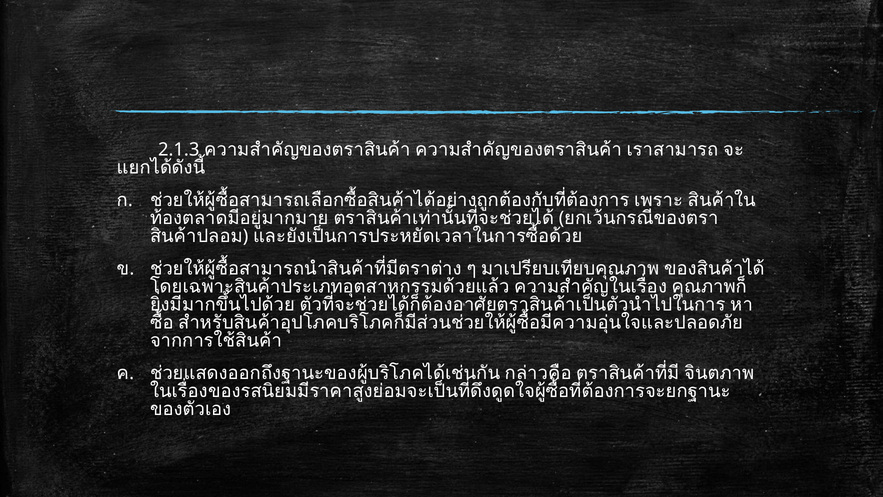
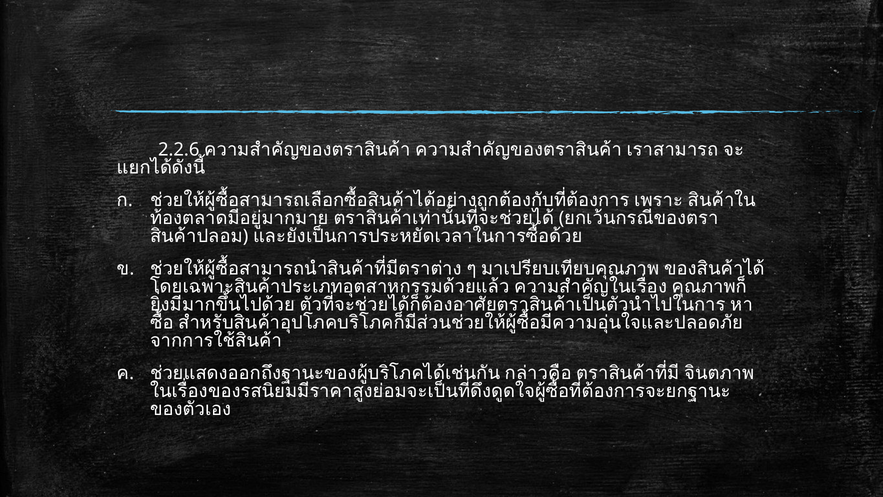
2.1.3: 2.1.3 -> 2.2.6
